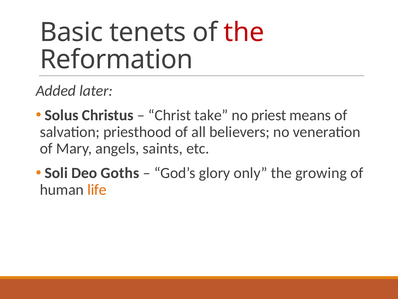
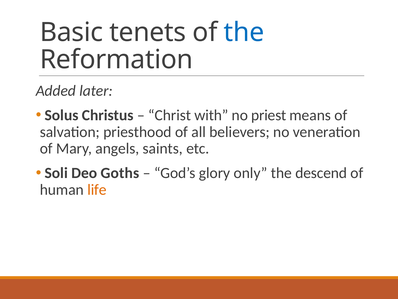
the at (244, 32) colour: red -> blue
take: take -> with
growing: growing -> descend
